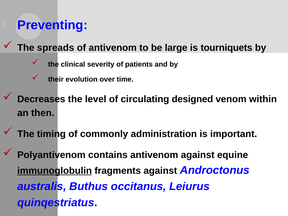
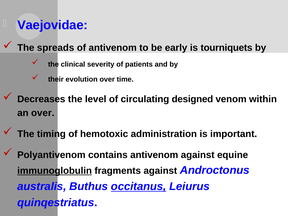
Preventing: Preventing -> Vaejovidae
large: large -> early
an then: then -> over
commonly: commonly -> hemotoxic
occitanus underline: none -> present
